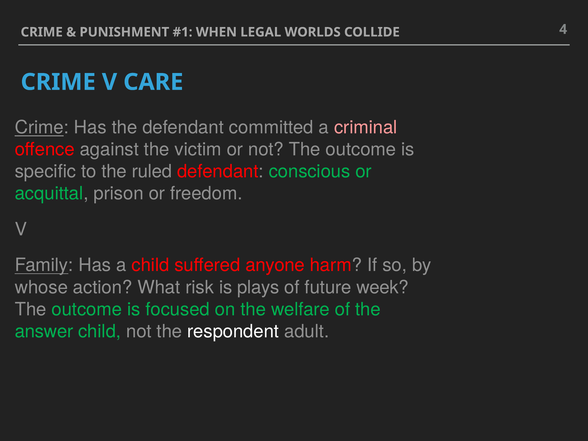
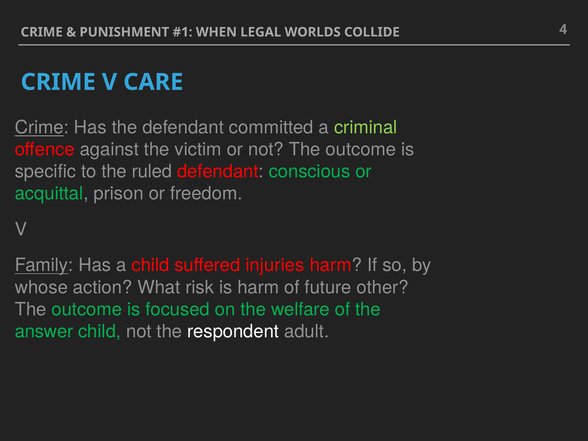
criminal colour: pink -> light green
anyone: anyone -> injuries
plays at (258, 287): plays -> harm
week: week -> other
